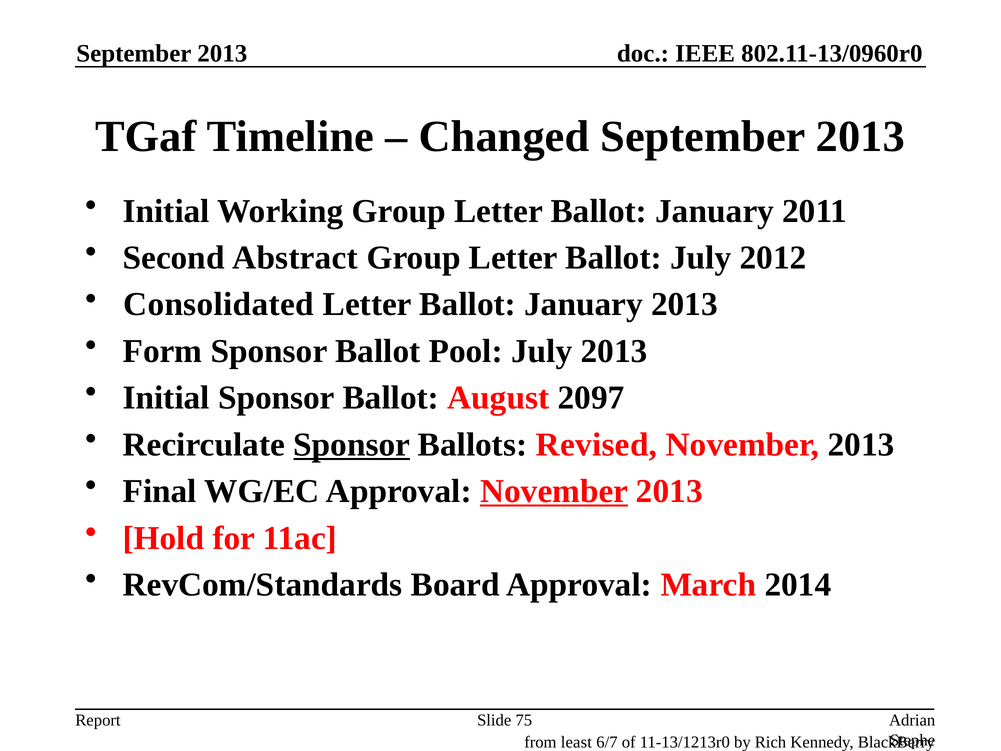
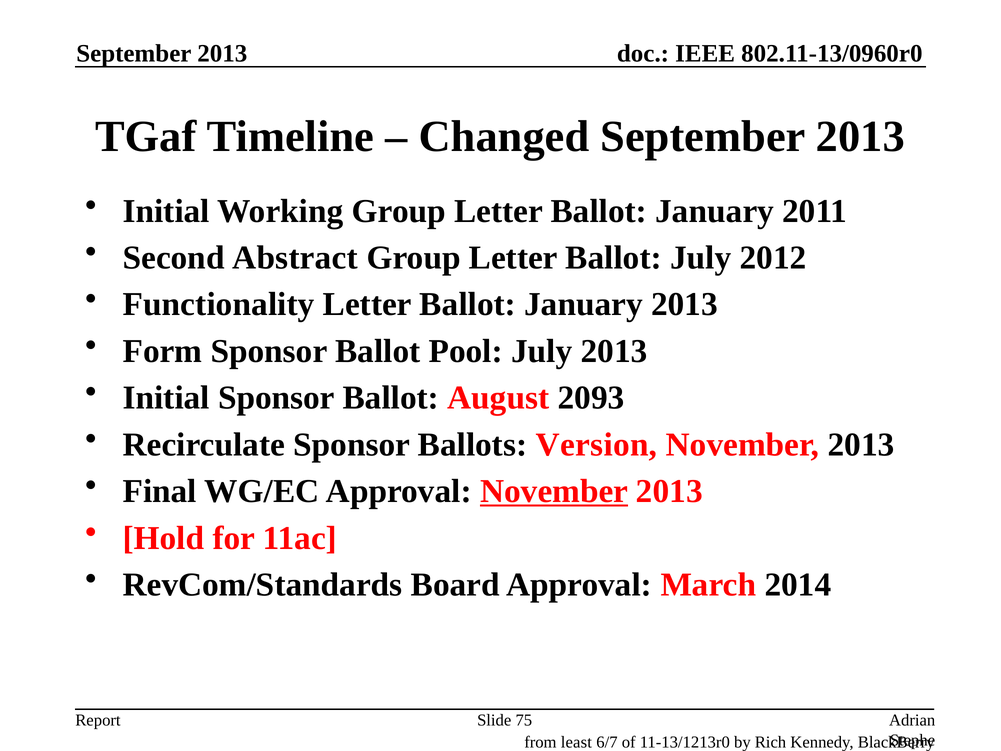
Consolidated: Consolidated -> Functionality
2097: 2097 -> 2093
Sponsor at (352, 444) underline: present -> none
Revised: Revised -> Version
